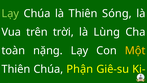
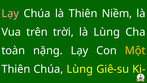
Lạy at (10, 13) colour: light green -> pink
Sóng: Sóng -> Niềm
Chúa Phận: Phận -> Lùng
